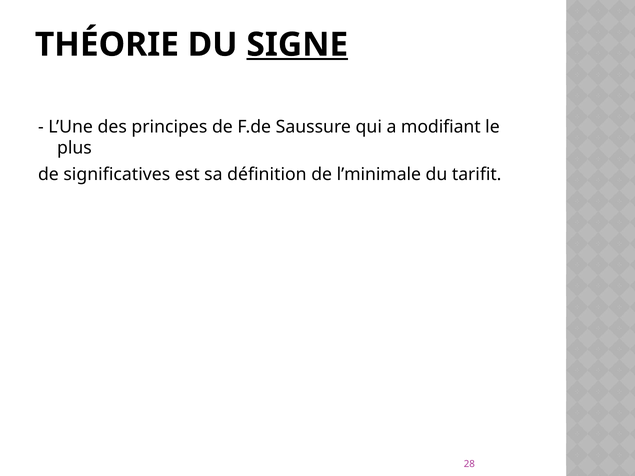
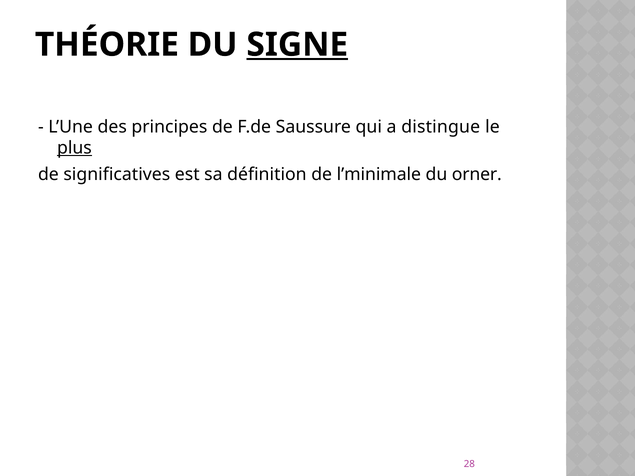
modifiant: modifiant -> distingue
plus underline: none -> present
tarifit: tarifit -> orner
